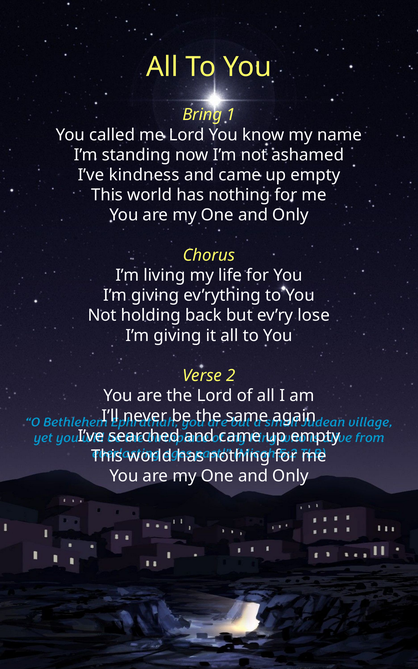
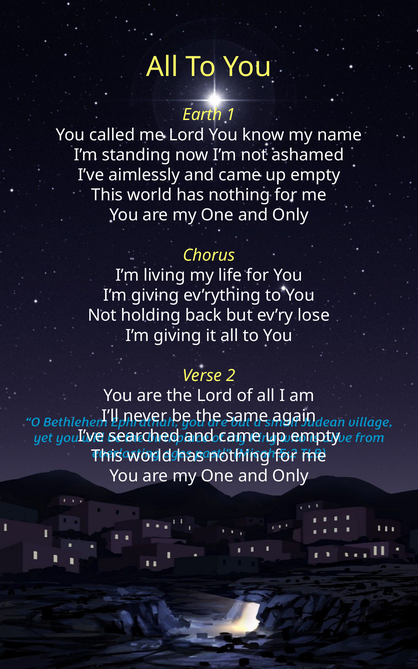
Bring: Bring -> Earth
kindness: kindness -> aimlessly
